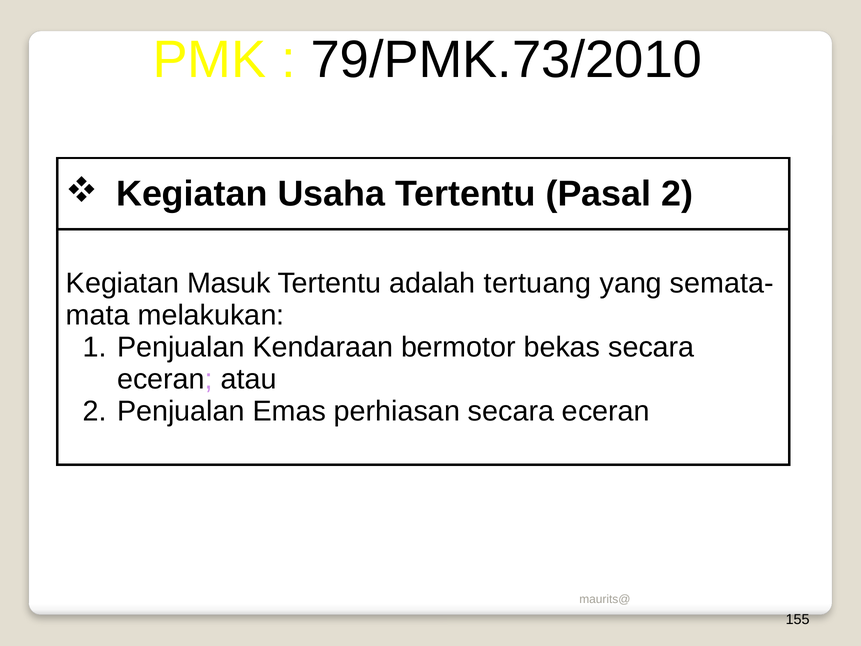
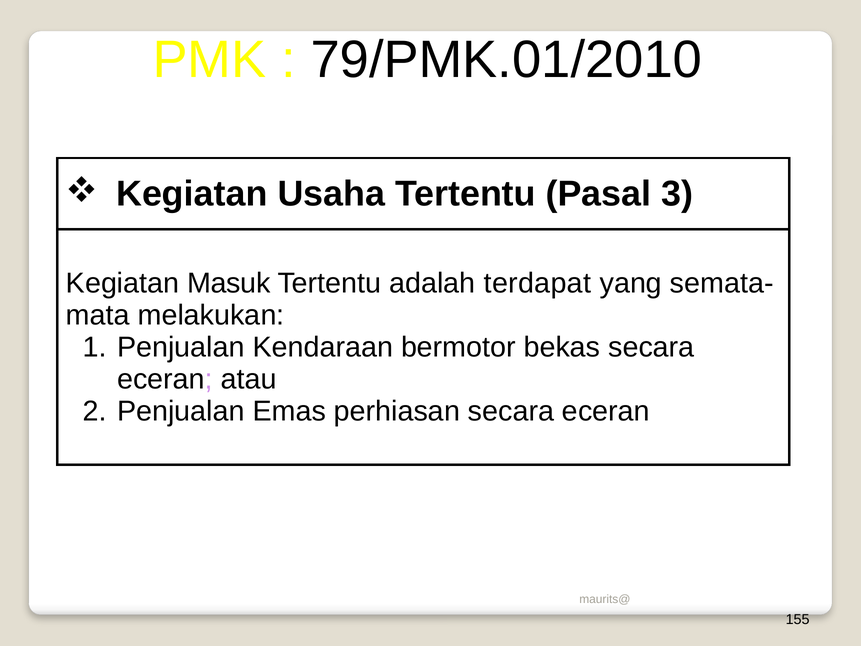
79/PMK.73/2010: 79/PMK.73/2010 -> 79/PMK.01/2010
Pasal 2: 2 -> 3
tertuang: tertuang -> terdapat
